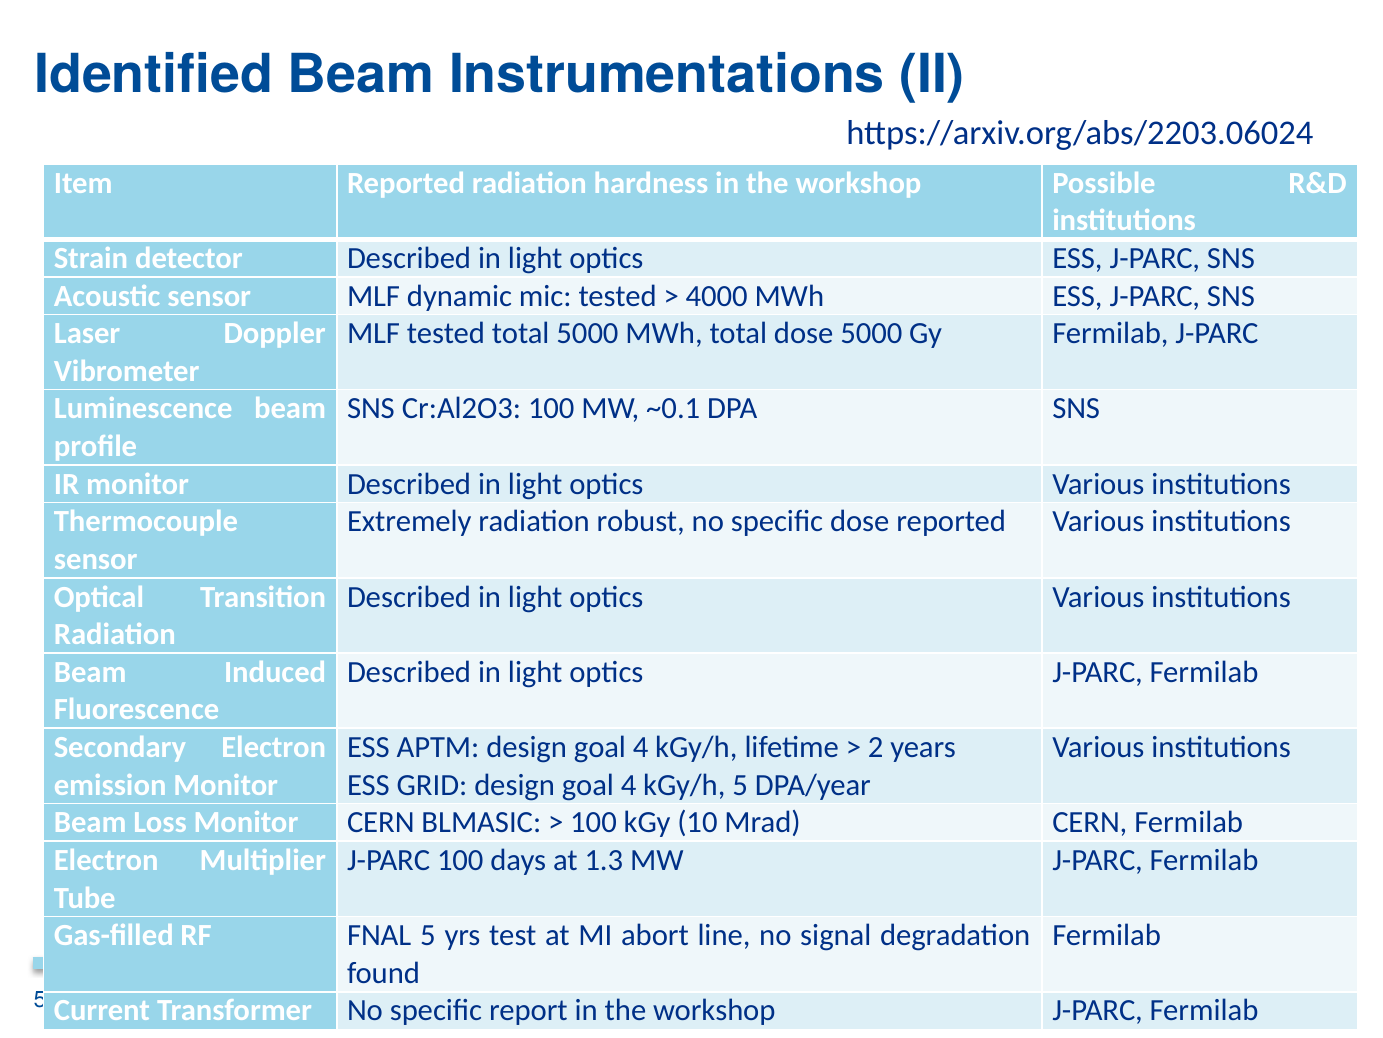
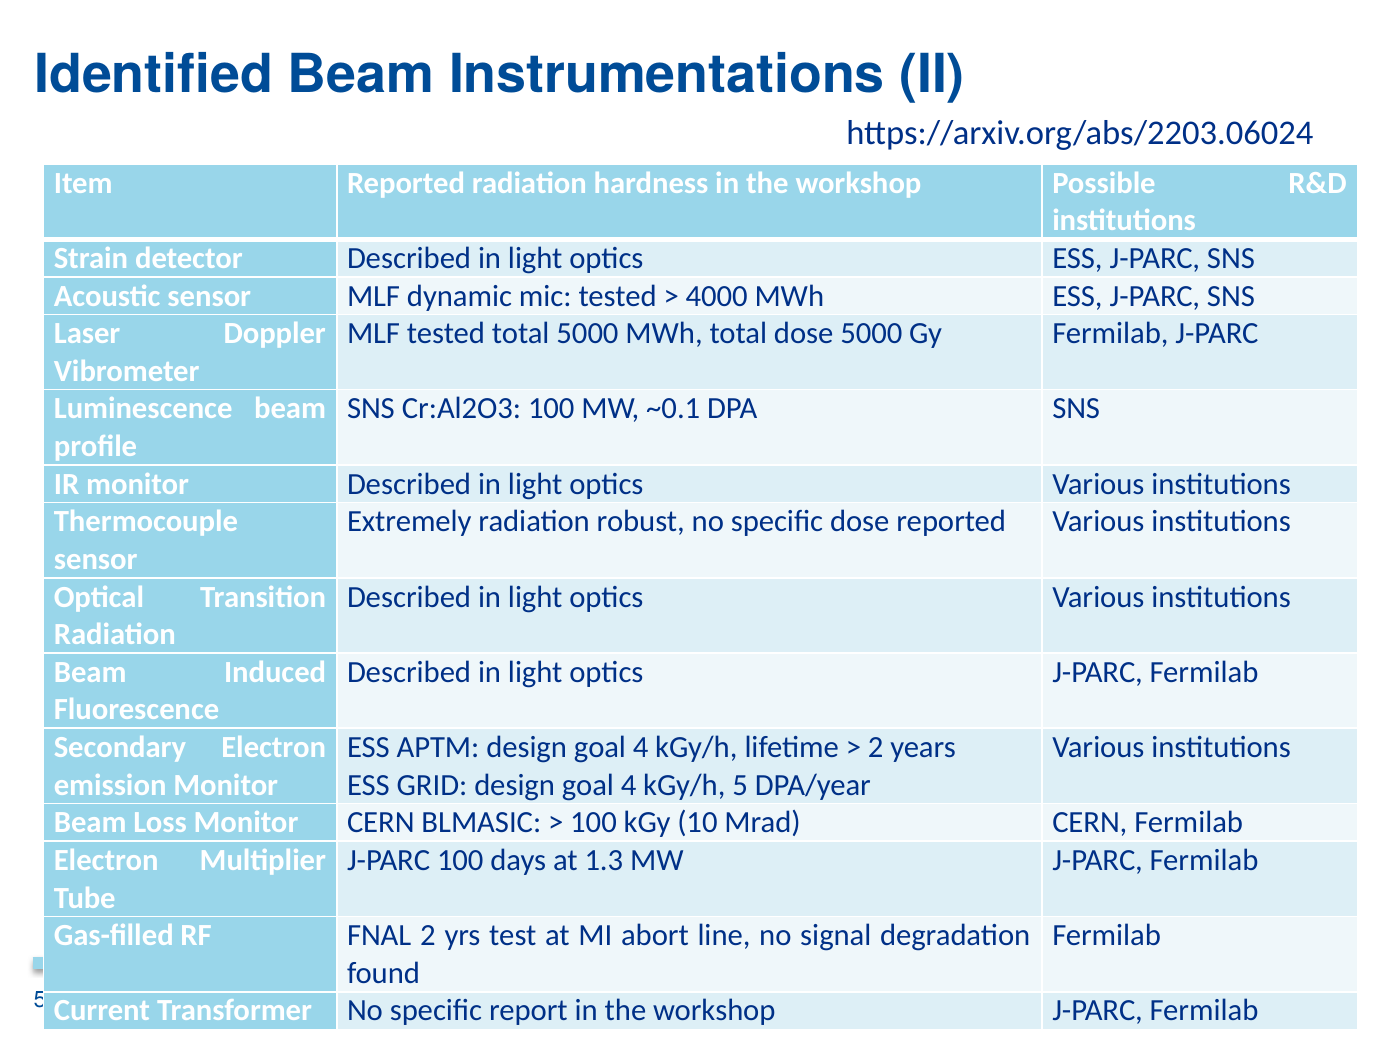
FNAL 5: 5 -> 2
